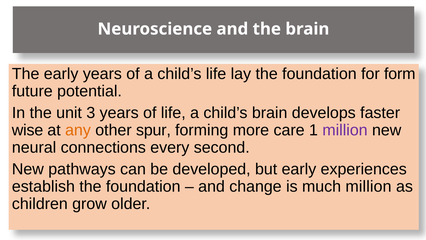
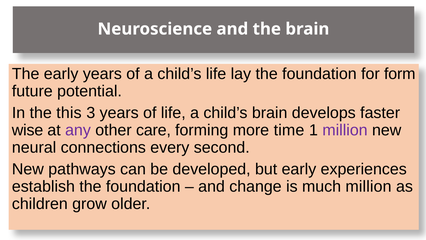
unit: unit -> this
any colour: orange -> purple
spur: spur -> care
care: care -> time
